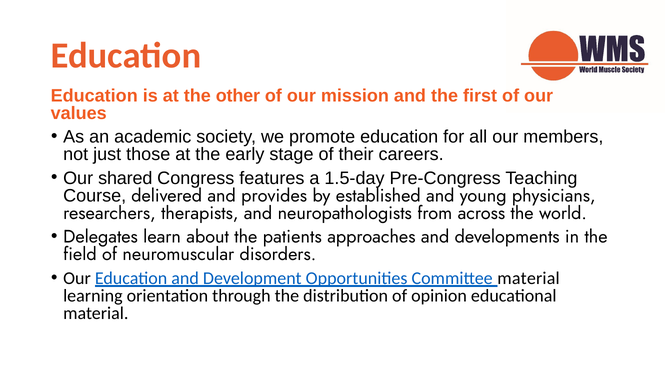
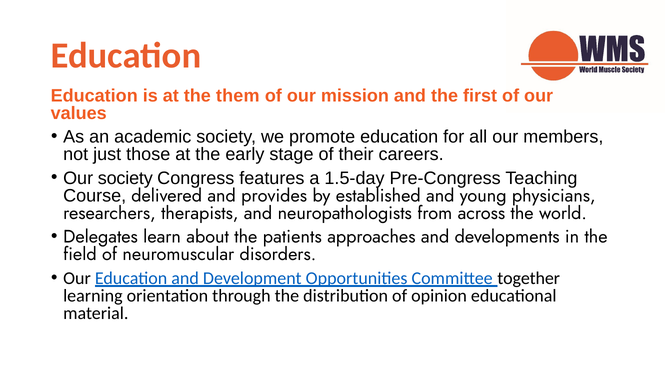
other: other -> them
Our shared: shared -> society
Committee material: material -> together
